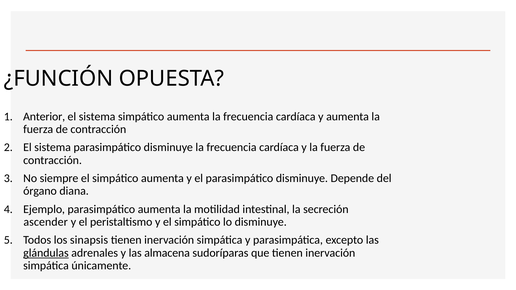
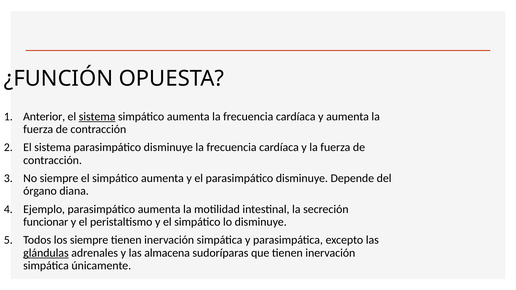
sistema at (97, 117) underline: none -> present
ascender: ascender -> funcionar
los sinapsis: sinapsis -> siempre
